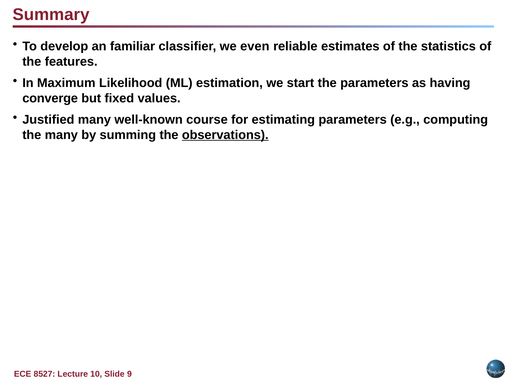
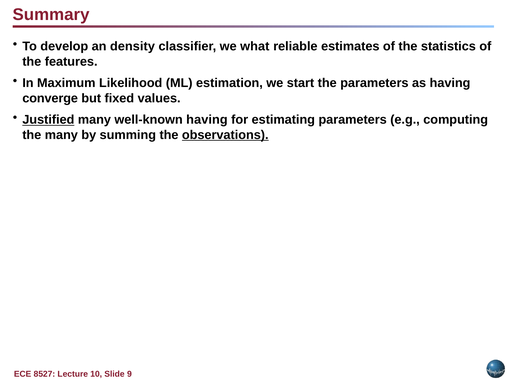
familiar: familiar -> density
even: even -> what
Justified underline: none -> present
well-known course: course -> having
